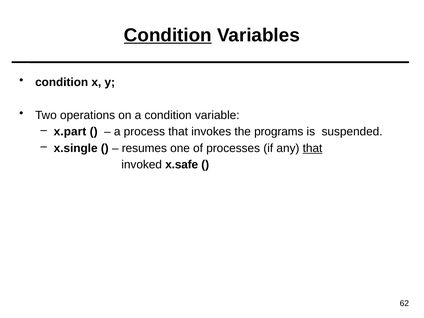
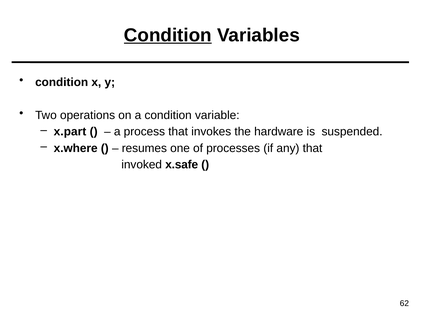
programs: programs -> hardware
x.single: x.single -> x.where
that at (313, 148) underline: present -> none
